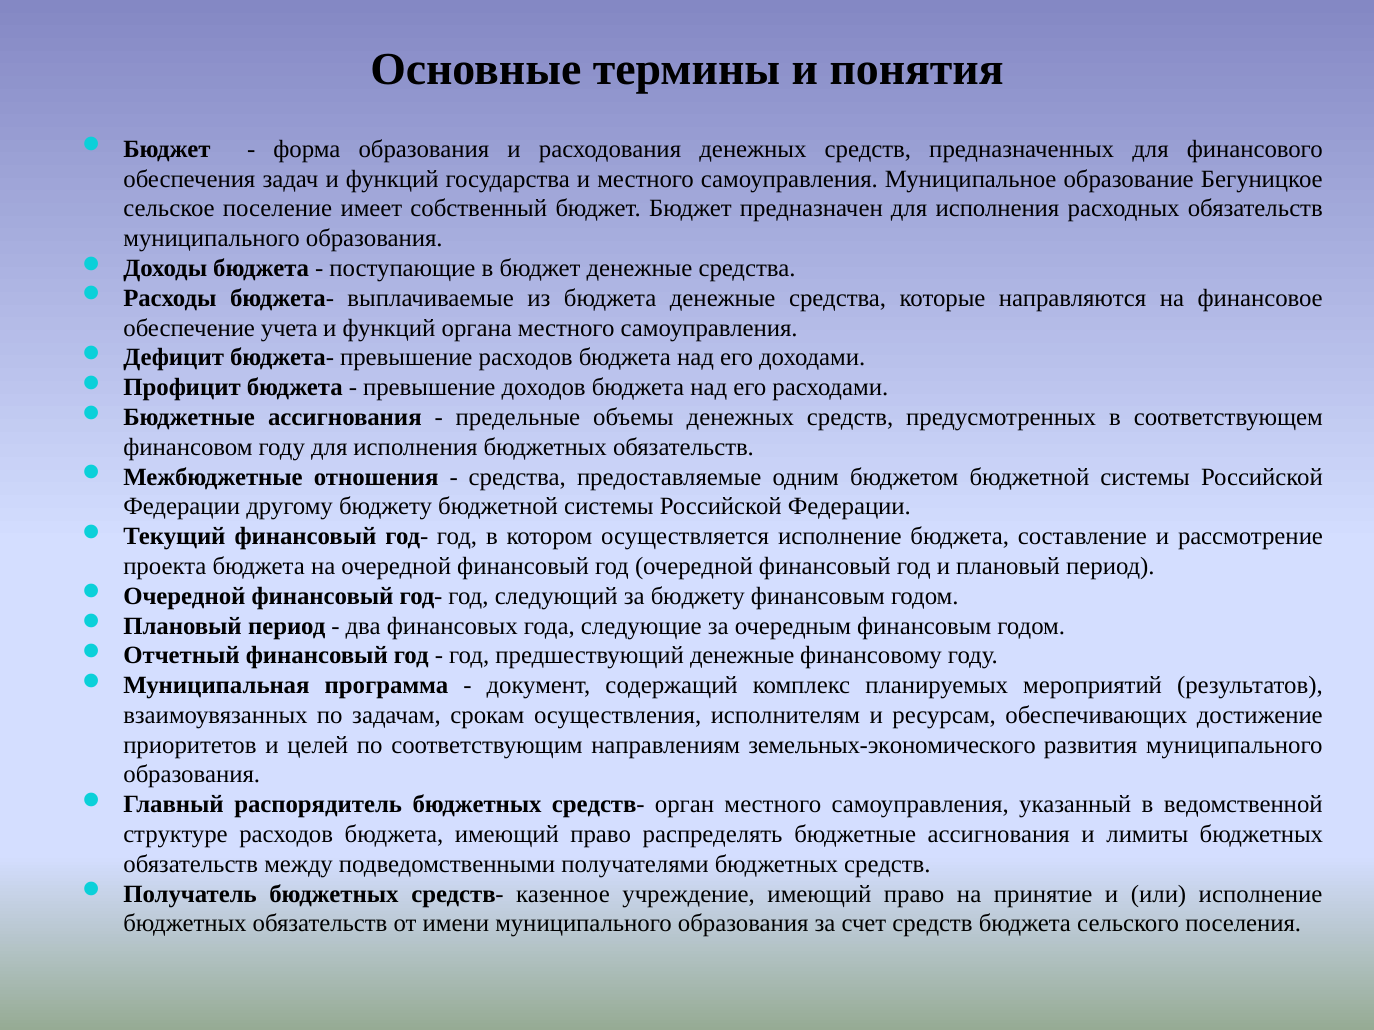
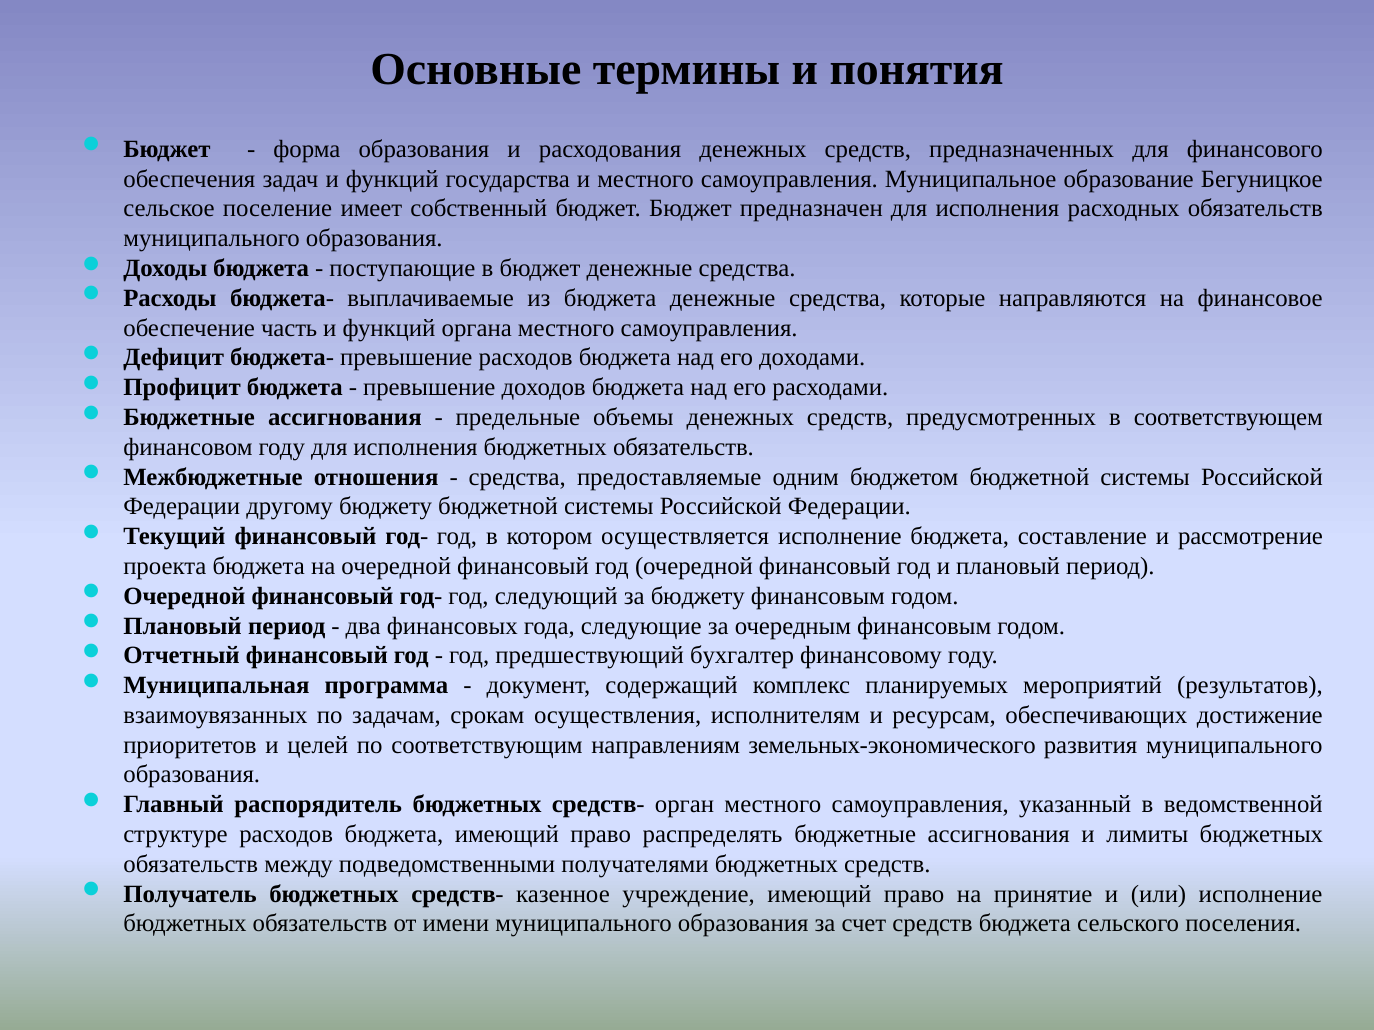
учета: учета -> часть
предшествующий денежные: денежные -> бухгалтер
